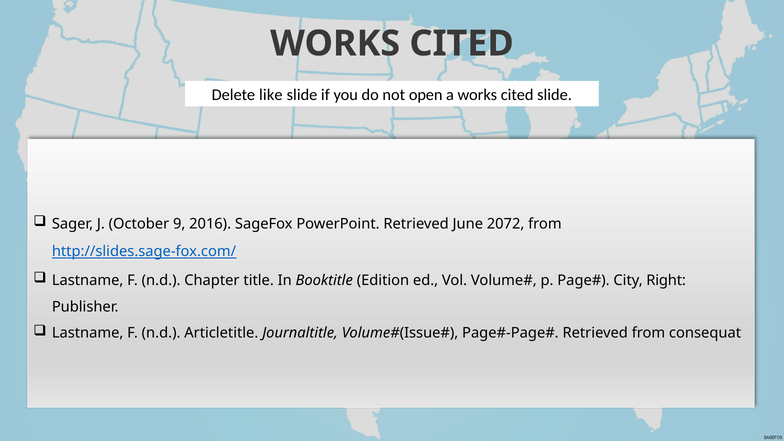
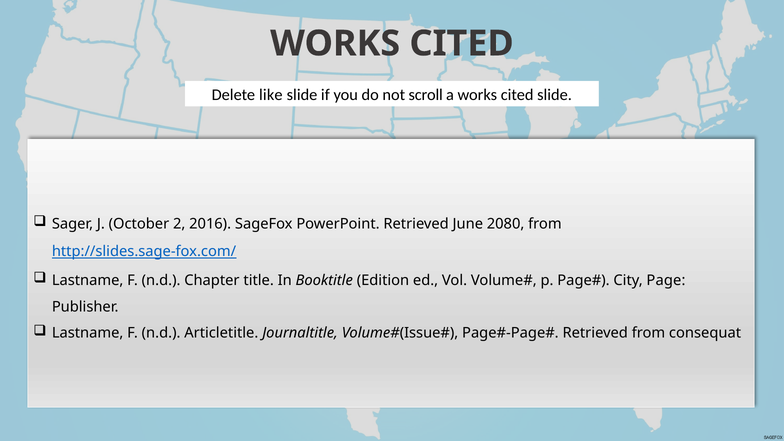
open: open -> scroll
9: 9 -> 2
2072: 2072 -> 2080
Right: Right -> Page
